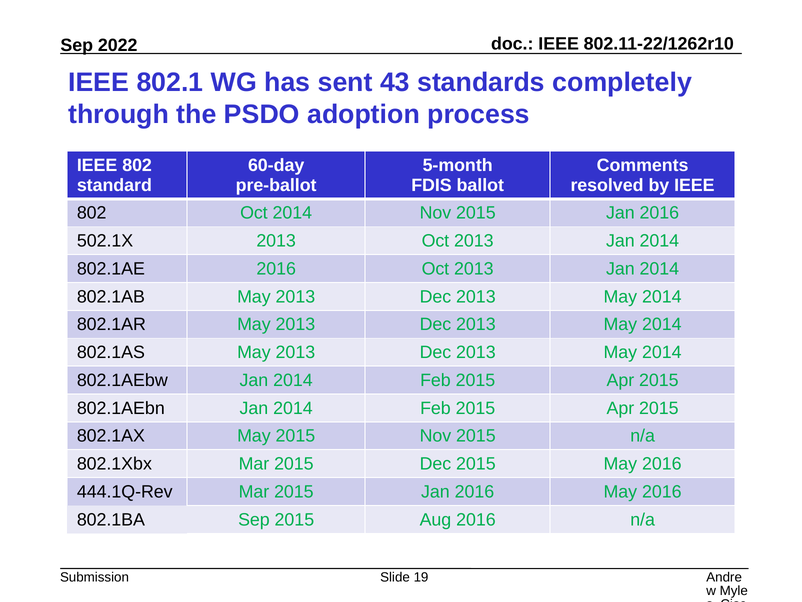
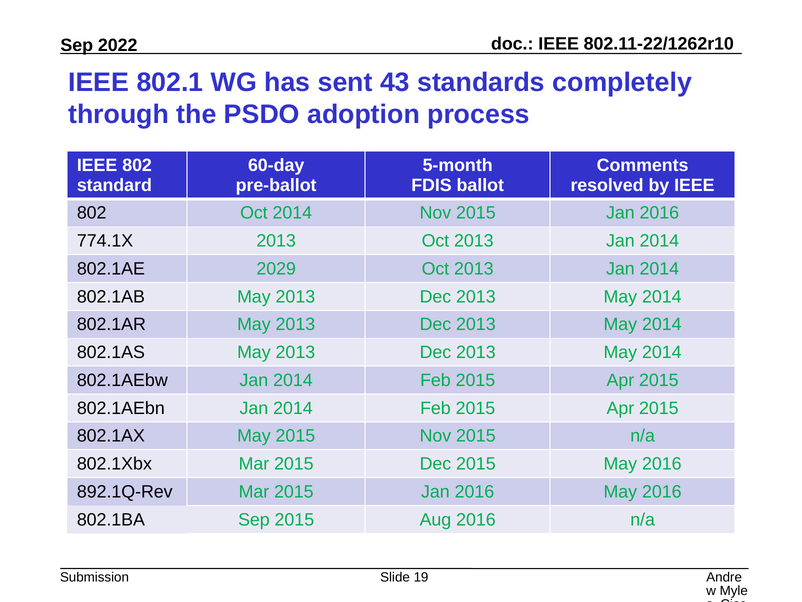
502.1X: 502.1X -> 774.1X
802.1AE 2016: 2016 -> 2029
444.1Q-Rev: 444.1Q-Rev -> 892.1Q-Rev
